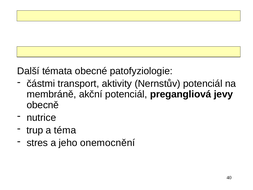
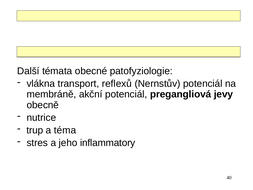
částmi: částmi -> vlákna
aktivity: aktivity -> reflexů
onemocnění: onemocnění -> inflammatory
